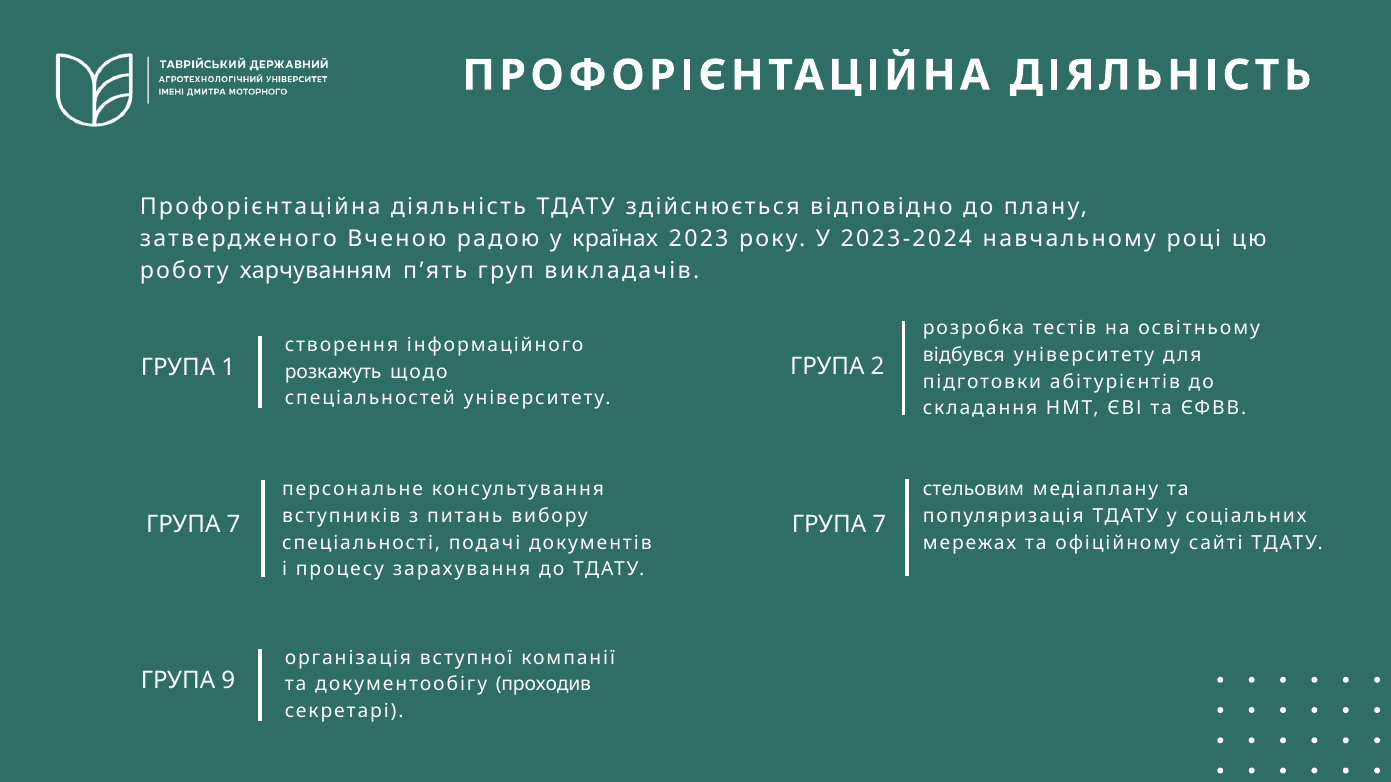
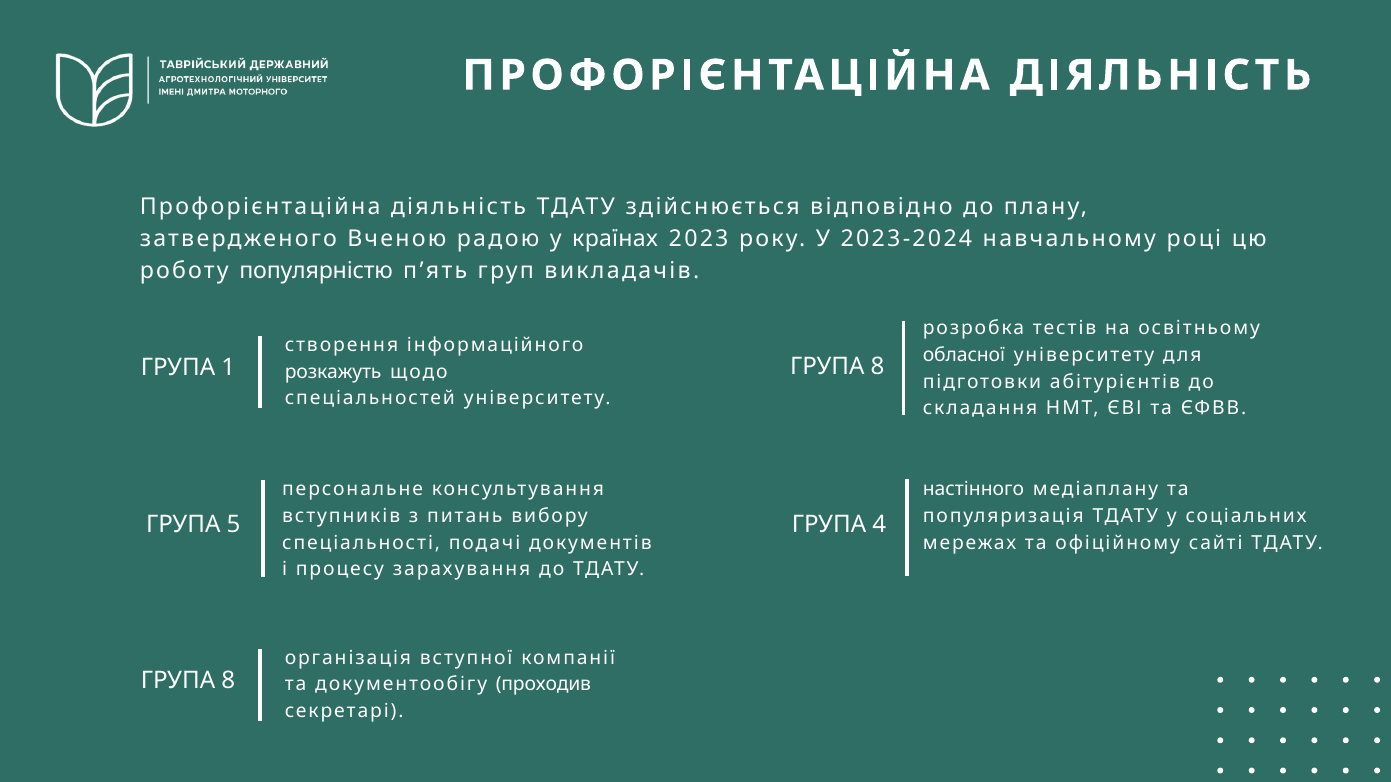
харчуванням: харчуванням -> популярністю
відбувся: відбувся -> обласної
2 at (878, 367): 2 -> 8
стельовим: стельовим -> настінного
7 at (233, 525): 7 -> 5
7 at (879, 525): 7 -> 4
9 at (228, 681): 9 -> 8
